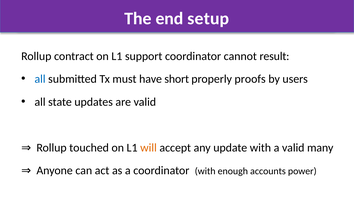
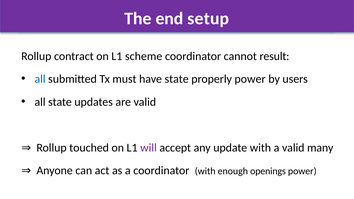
support: support -> scheme
have short: short -> state
properly proofs: proofs -> power
will colour: orange -> purple
accounts: accounts -> openings
